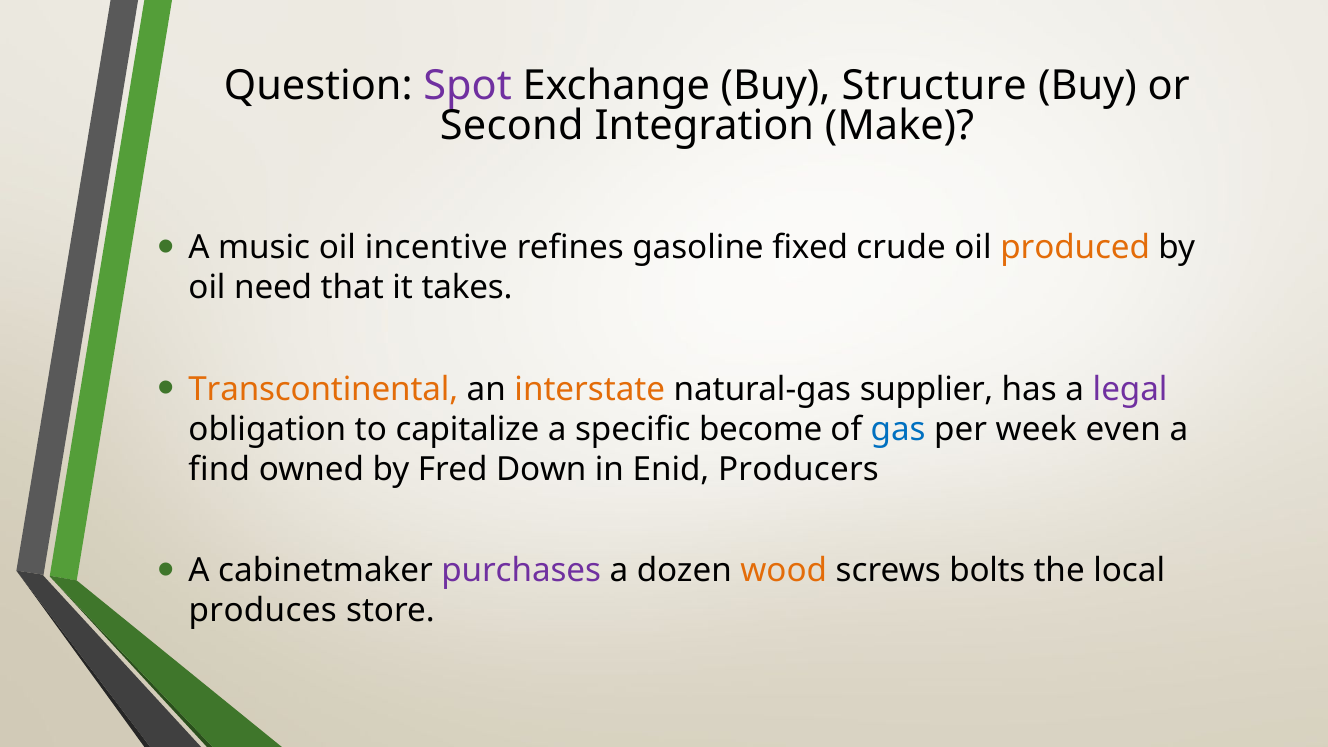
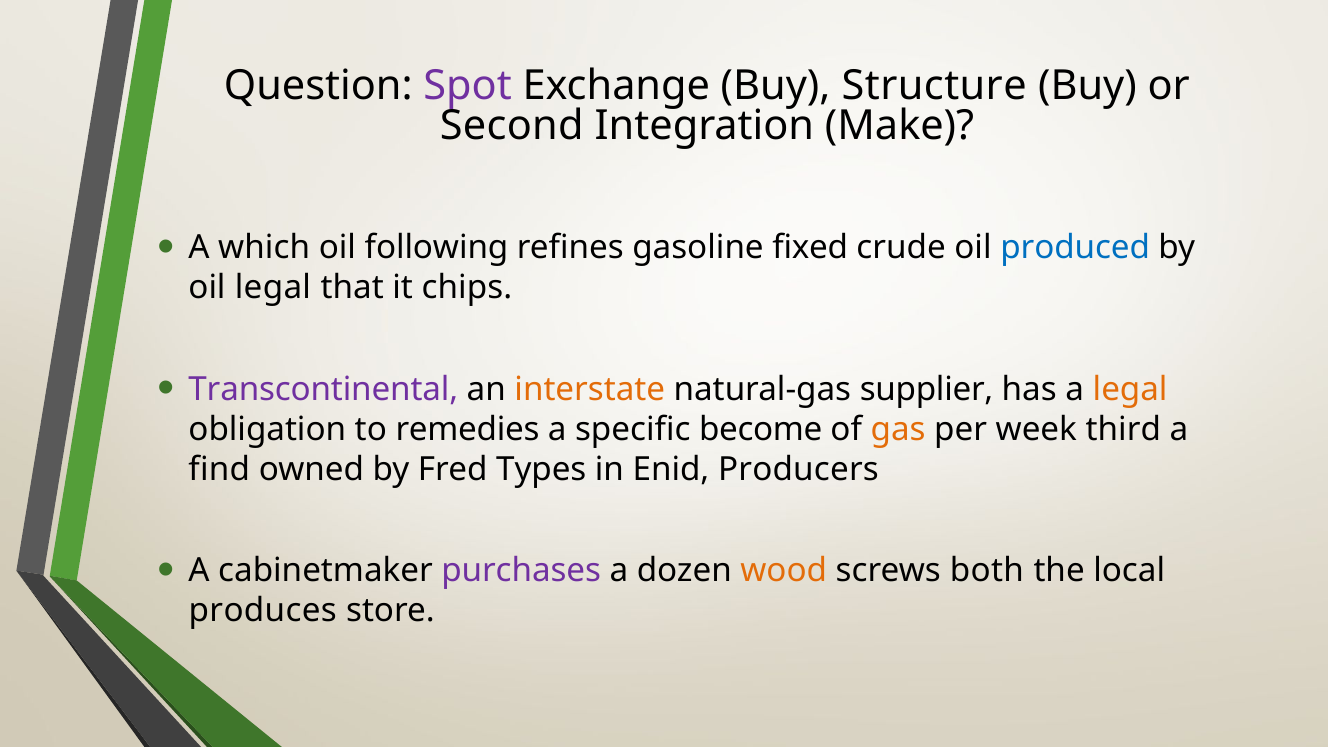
music: music -> which
incentive: incentive -> following
produced colour: orange -> blue
oil need: need -> legal
takes: takes -> chips
Transcontinental colour: orange -> purple
legal at (1130, 389) colour: purple -> orange
capitalize: capitalize -> remedies
gas colour: blue -> orange
even: even -> third
Down: Down -> Types
bolts: bolts -> both
